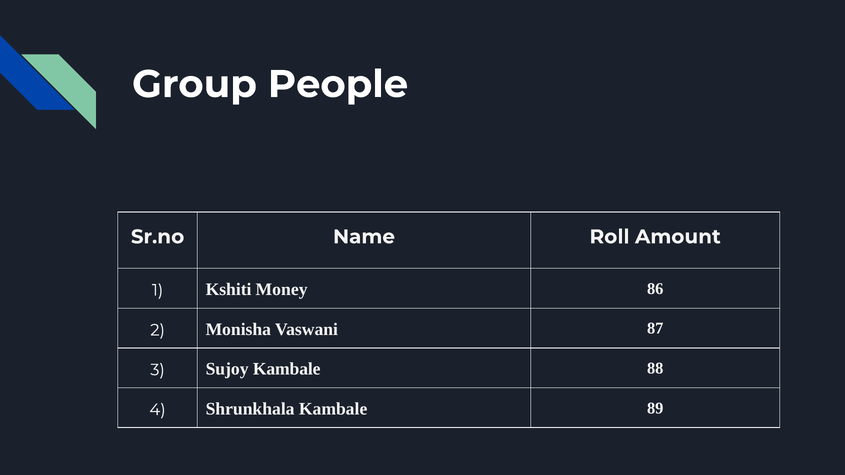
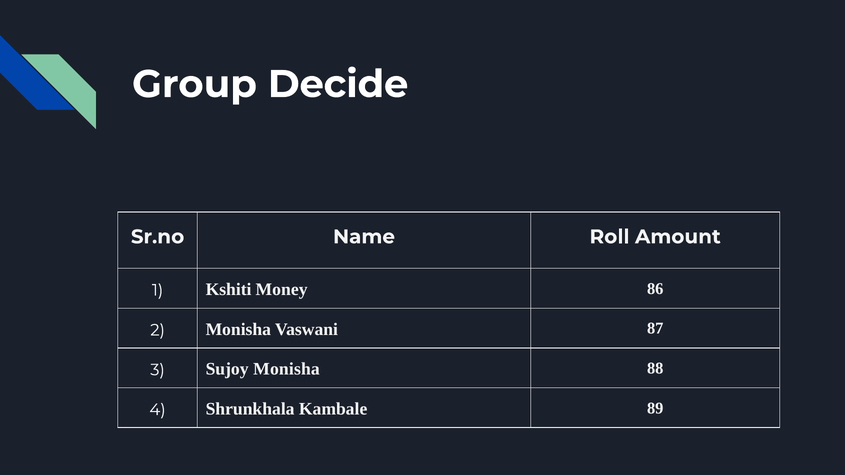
People: People -> Decide
Sujoy Kambale: Kambale -> Monisha
